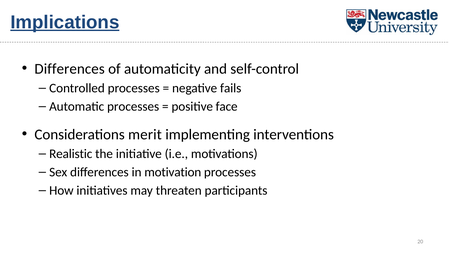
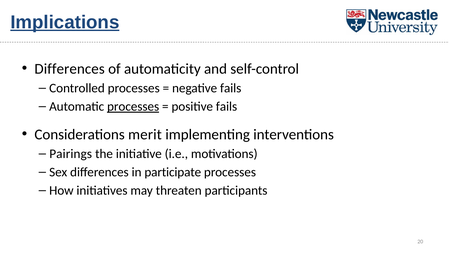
processes at (133, 106) underline: none -> present
positive face: face -> fails
Realistic: Realistic -> Pairings
motivation: motivation -> participate
